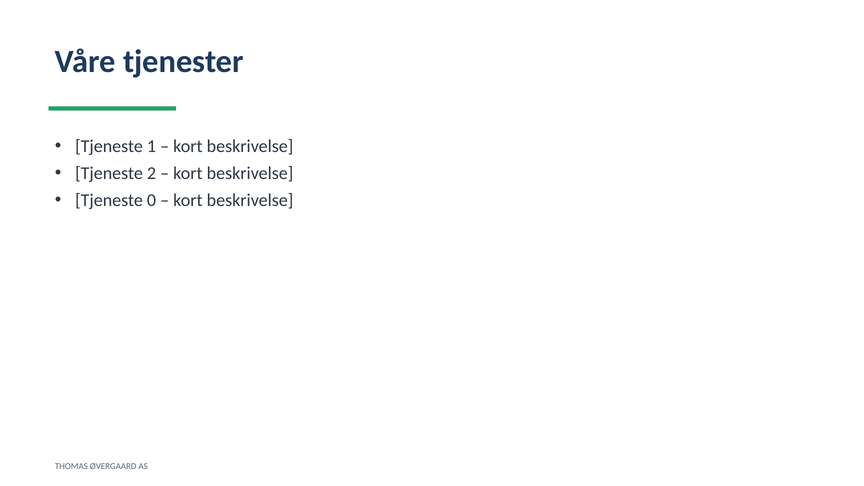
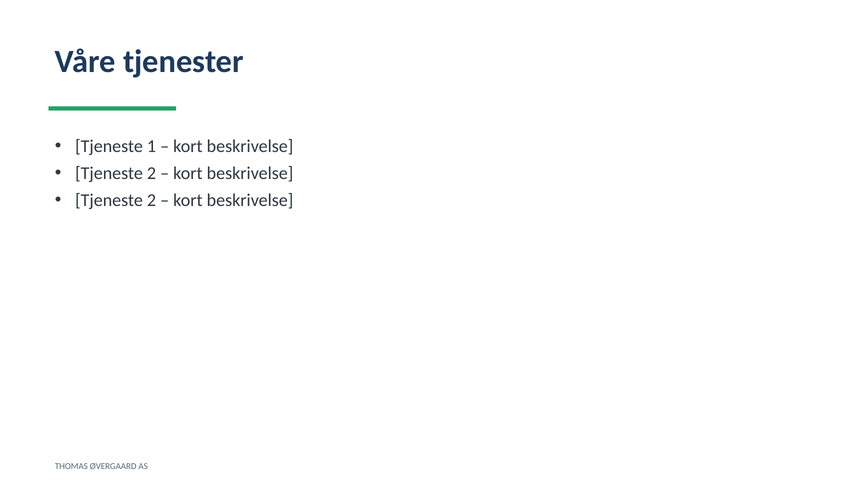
0 at (151, 200): 0 -> 2
